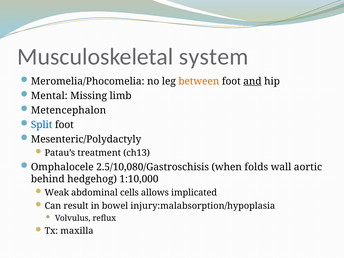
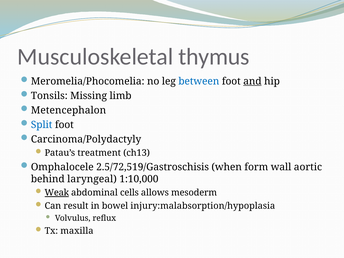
system: system -> thymus
between colour: orange -> blue
Mental: Mental -> Tonsils
Mesenteric/Polydactyly: Mesenteric/Polydactyly -> Carcinoma/Polydactyly
2.5/10,080/Gastroschisis: 2.5/10,080/Gastroschisis -> 2.5/72,519/Gastroschisis
folds: folds -> form
hedgehog: hedgehog -> laryngeal
Weak underline: none -> present
implicated: implicated -> mesoderm
